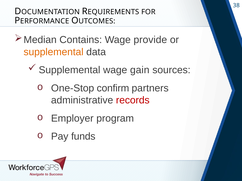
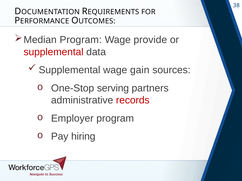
Contains at (81, 40): Contains -> Program
supplemental colour: orange -> red
confirm: confirm -> serving
funds: funds -> hiring
